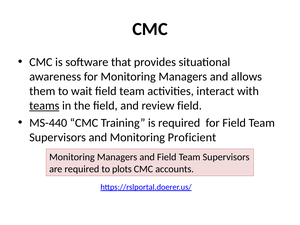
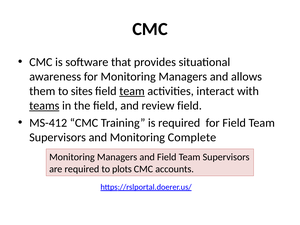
wait: wait -> sites
team at (132, 91) underline: none -> present
MS-440: MS-440 -> MS-412
Proficient: Proficient -> Complete
